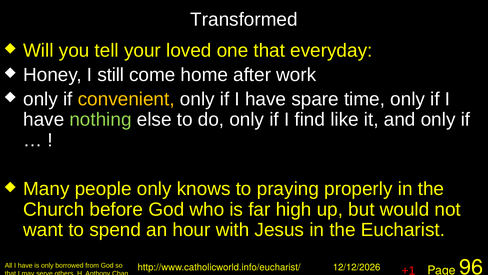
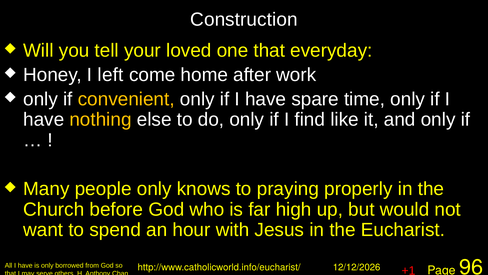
Transformed: Transformed -> Construction
still: still -> left
nothing colour: light green -> yellow
